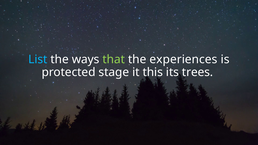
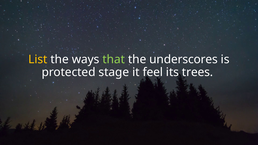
List colour: light blue -> yellow
experiences: experiences -> underscores
this: this -> feel
